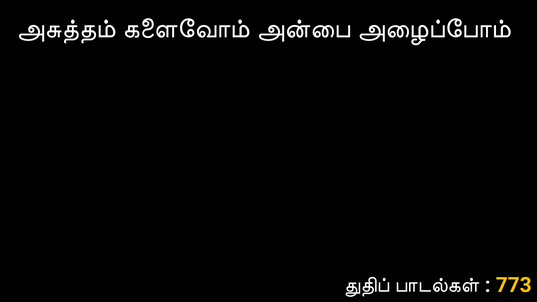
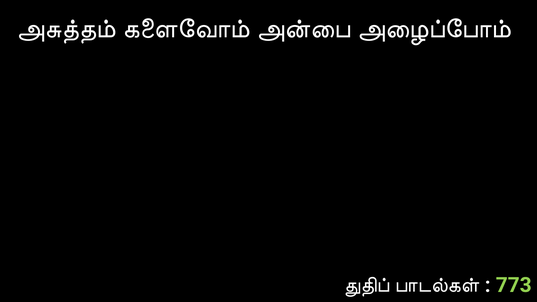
773 colour: yellow -> light green
